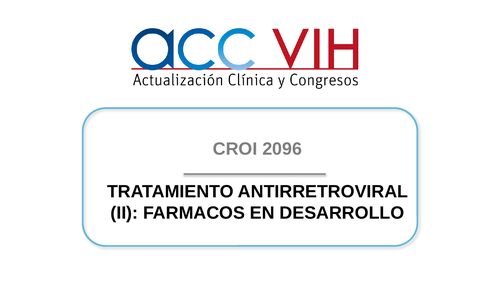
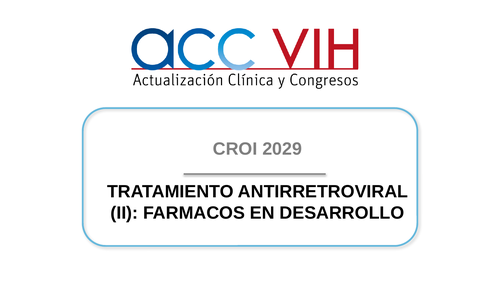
2096: 2096 -> 2029
